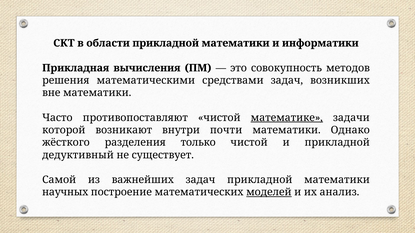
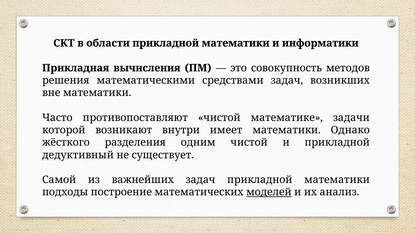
математике underline: present -> none
почти: почти -> имеет
только: только -> одним
научных: научных -> подходы
